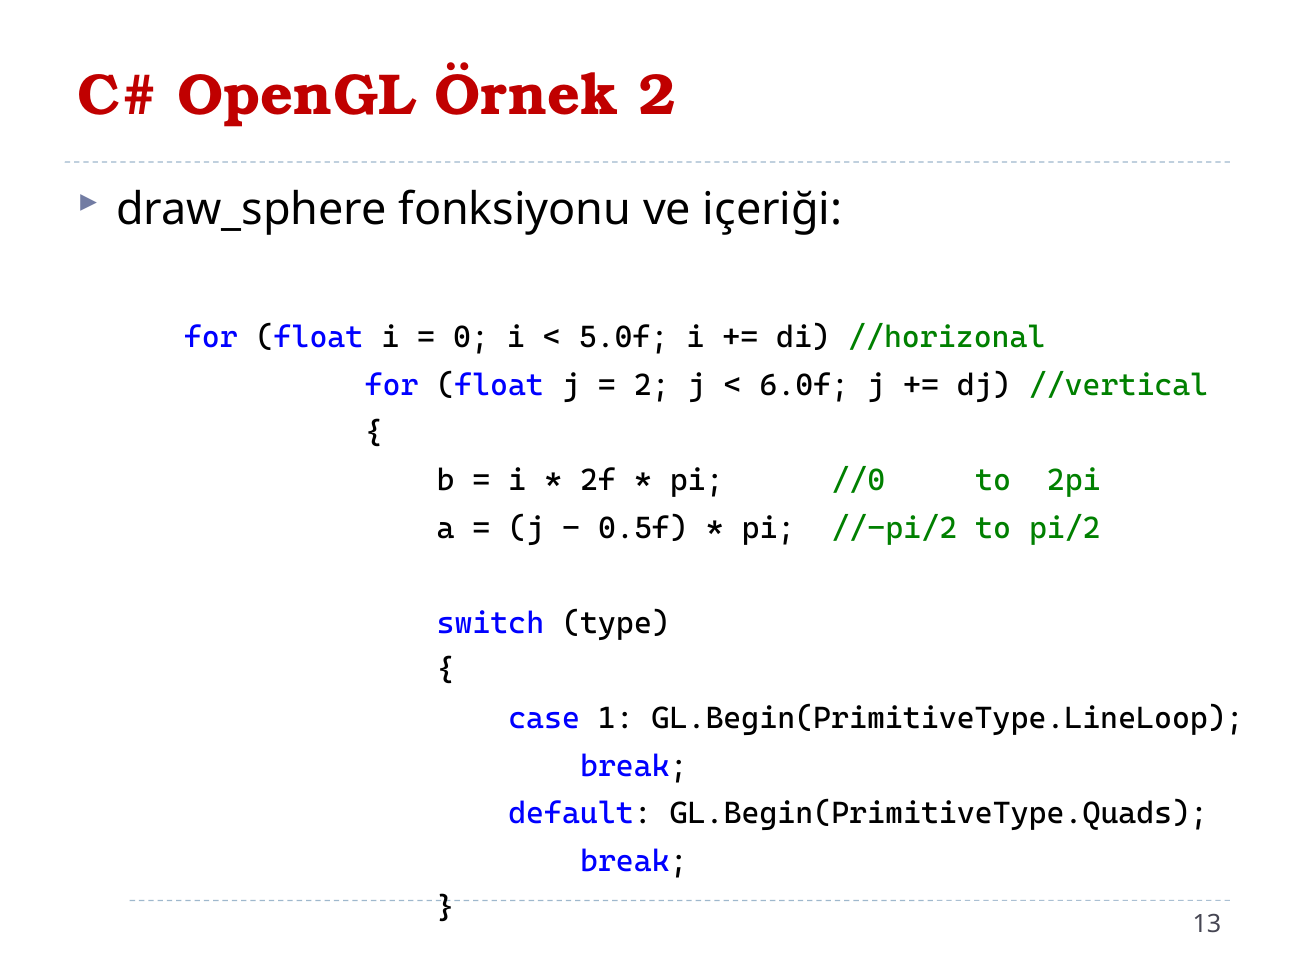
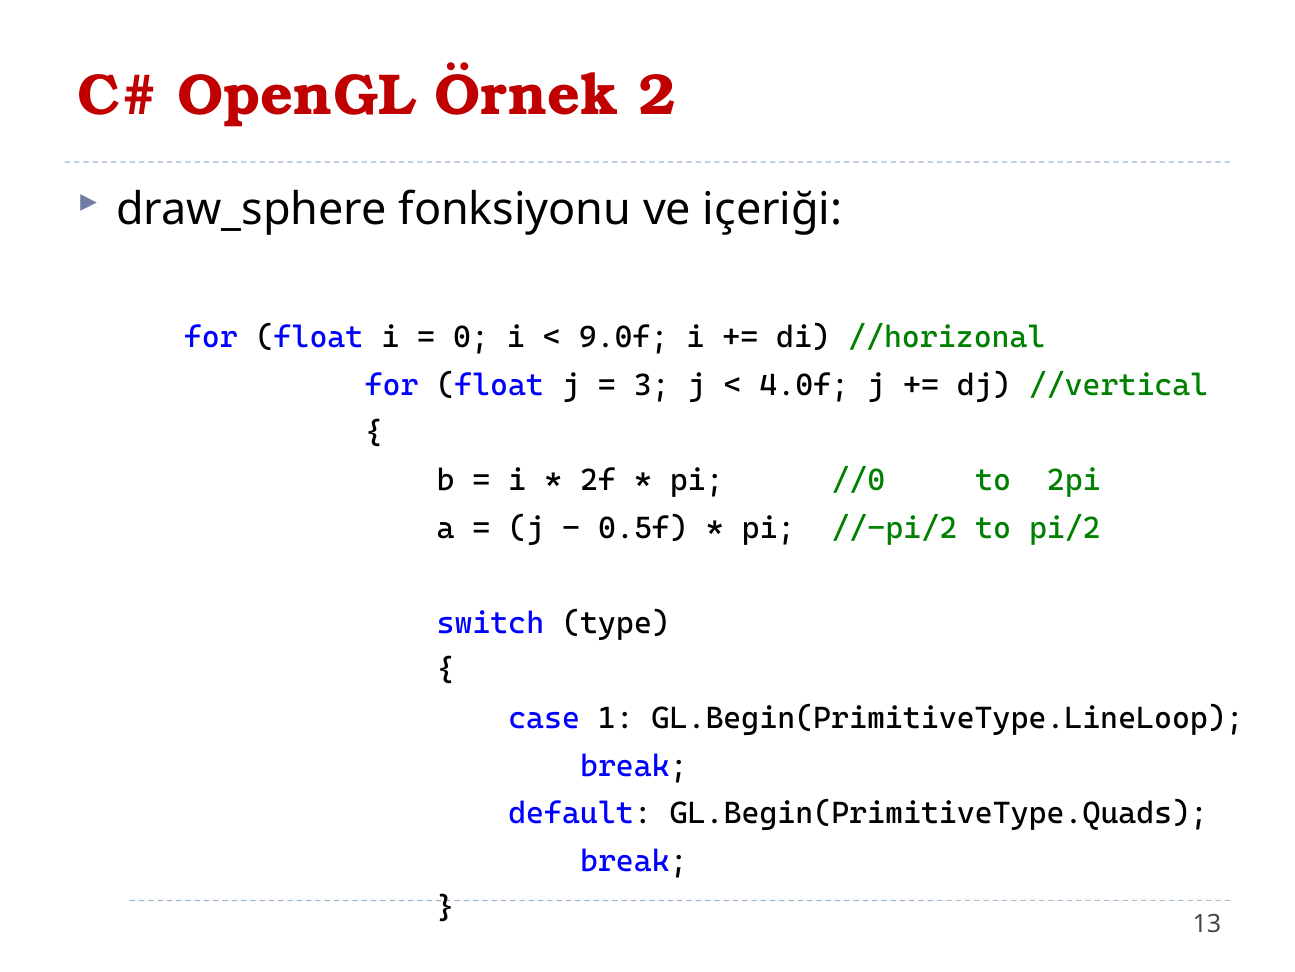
5.0f: 5.0f -> 9.0f
2 at (652, 385): 2 -> 3
6.0f: 6.0f -> 4.0f
